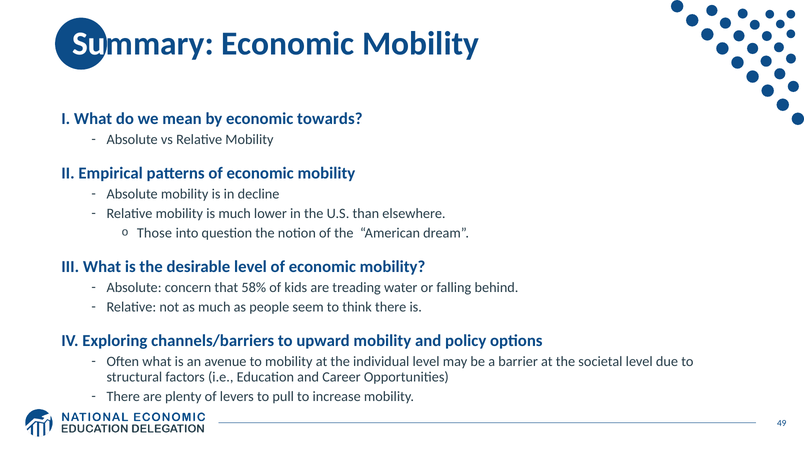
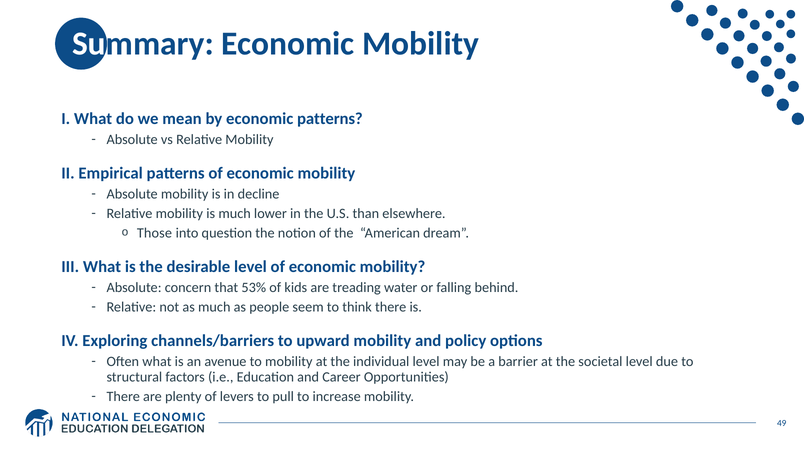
economic towards: towards -> patterns
58%: 58% -> 53%
